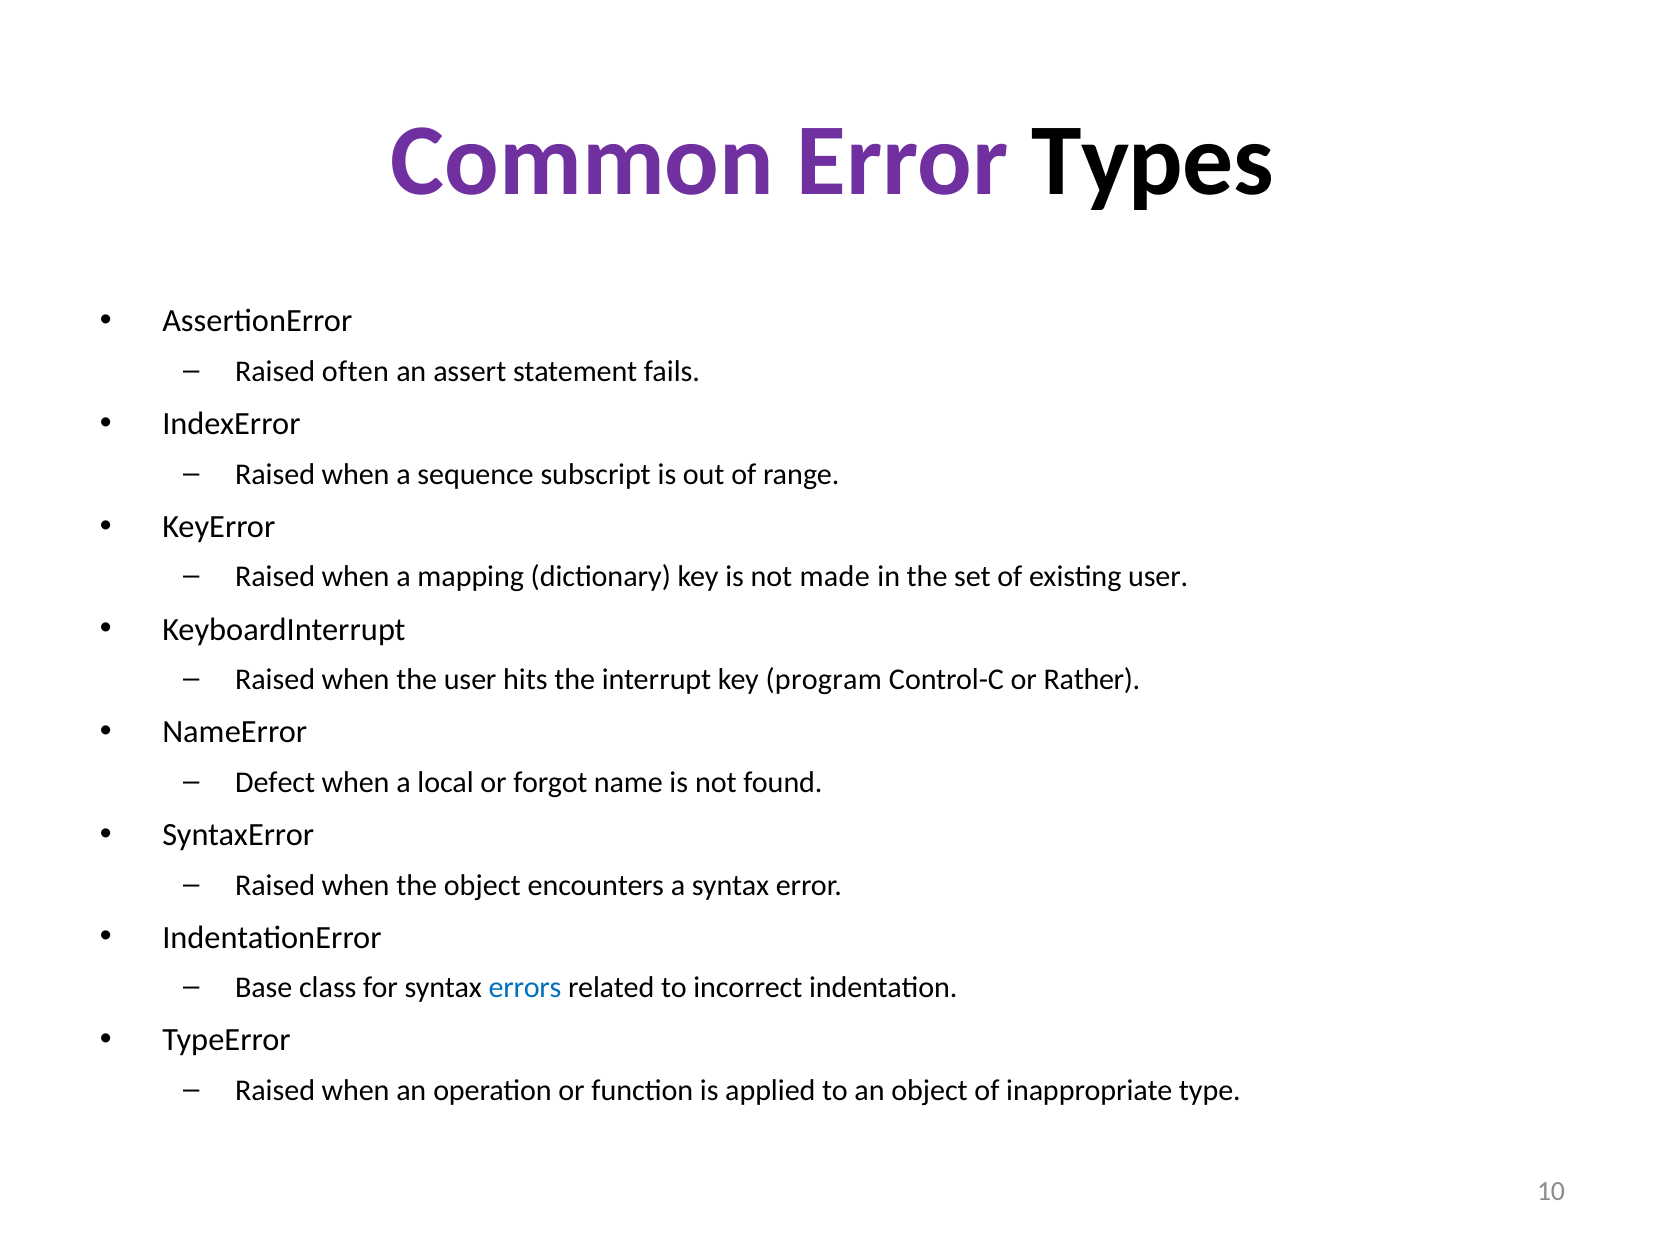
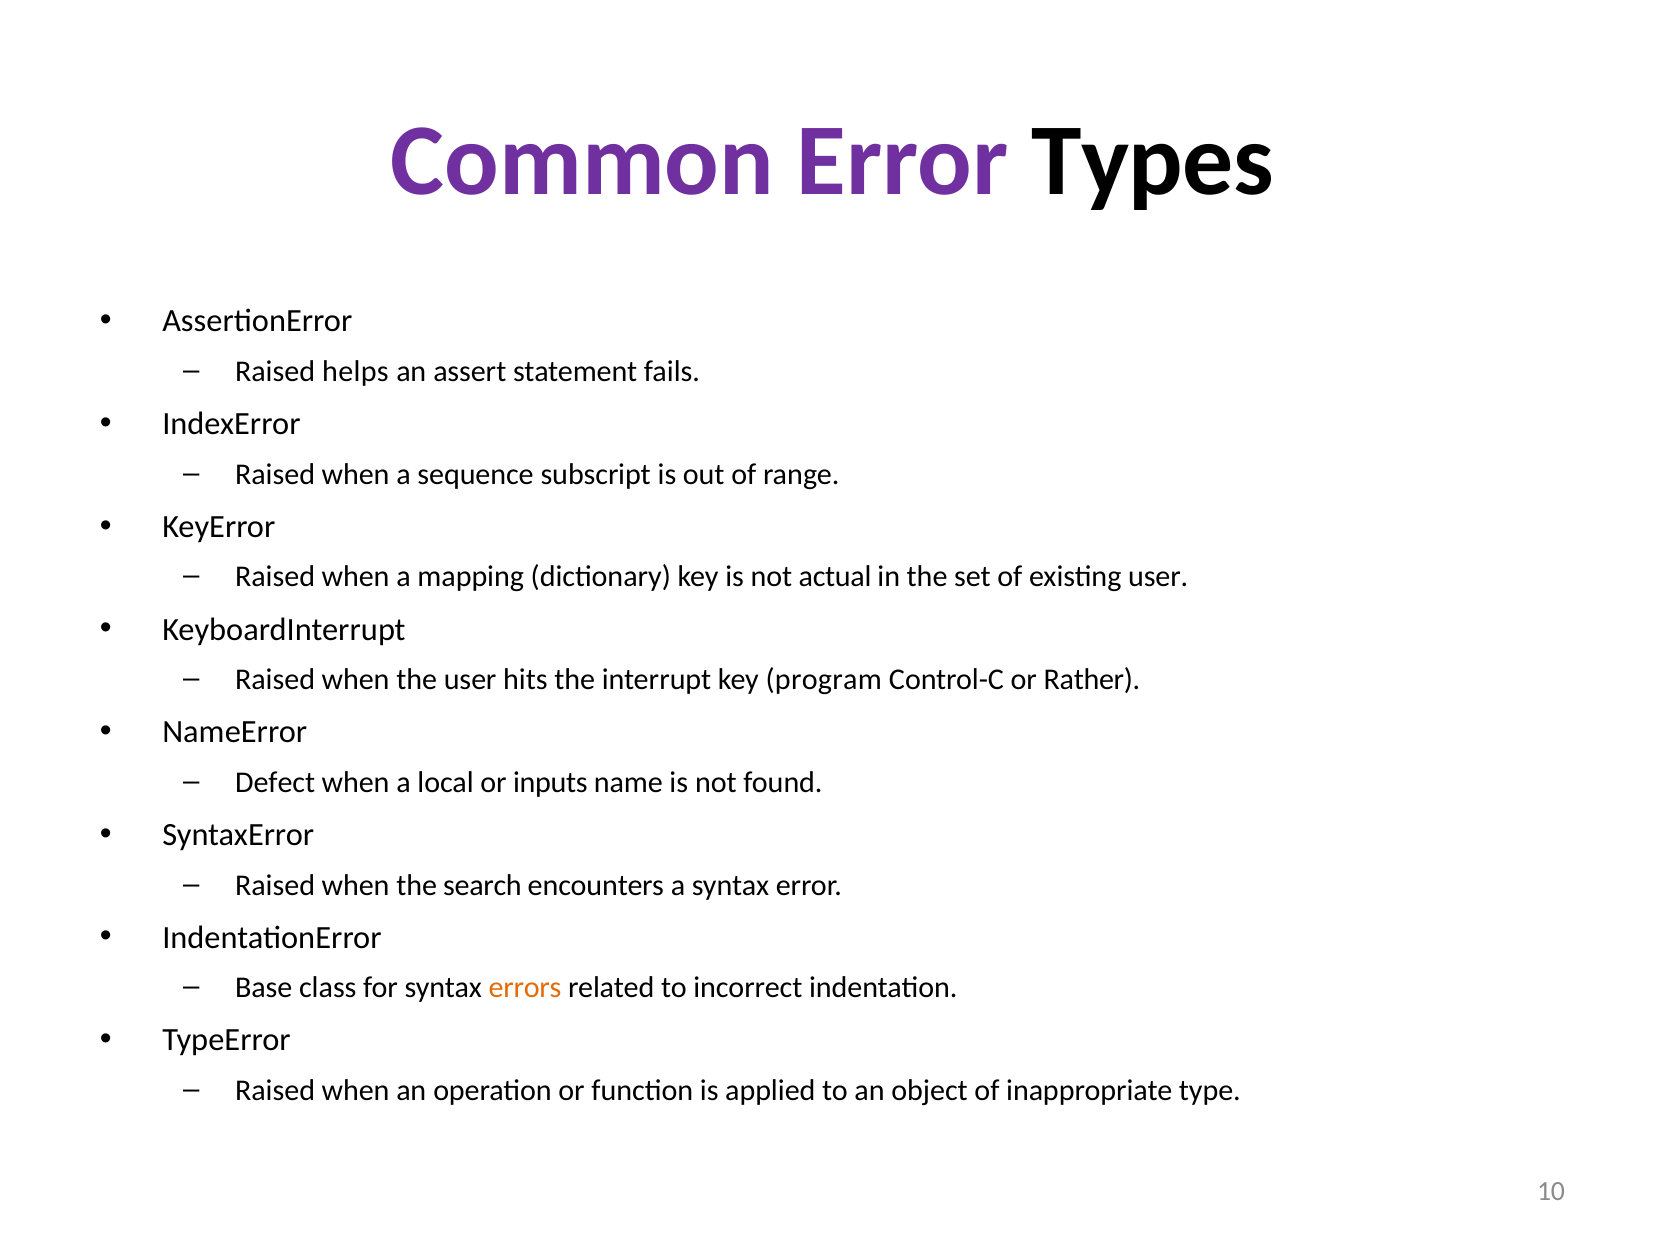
often: often -> helps
made: made -> actual
forgot: forgot -> inputs
the object: object -> search
errors colour: blue -> orange
